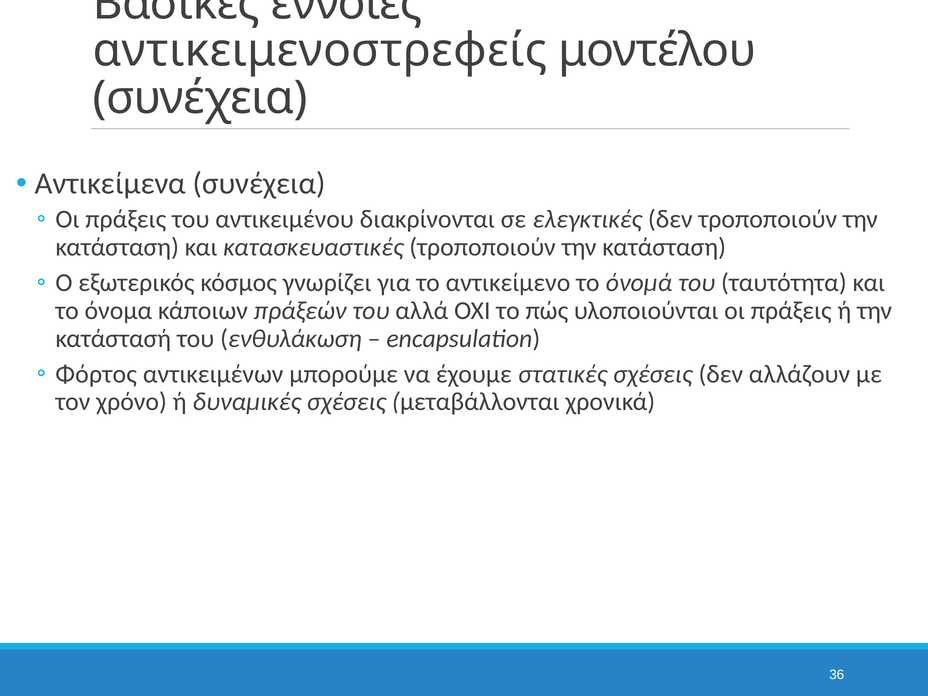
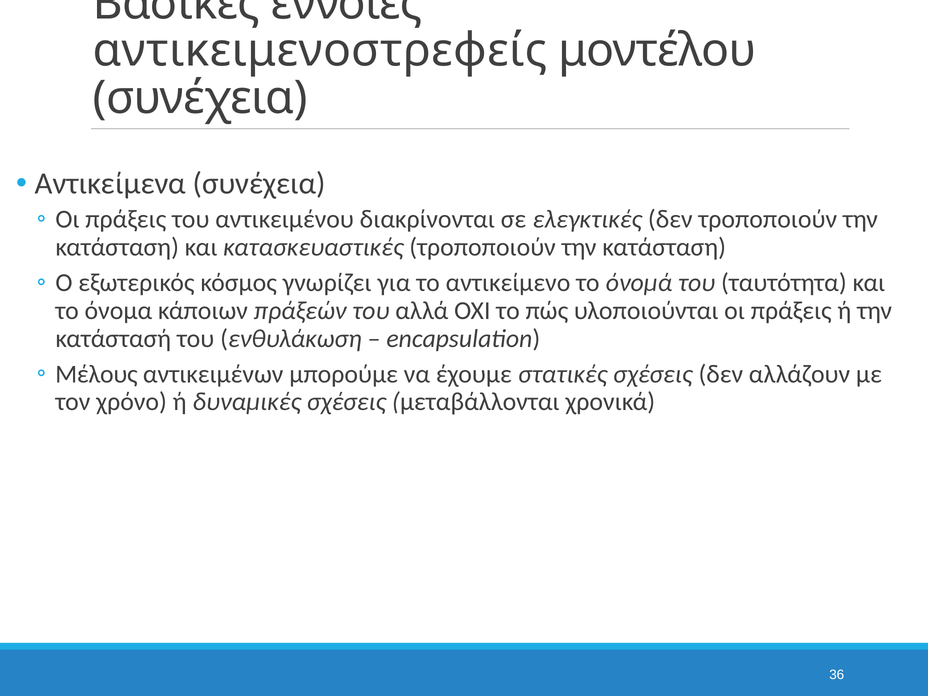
Φόρτος: Φόρτος -> Μέλους
